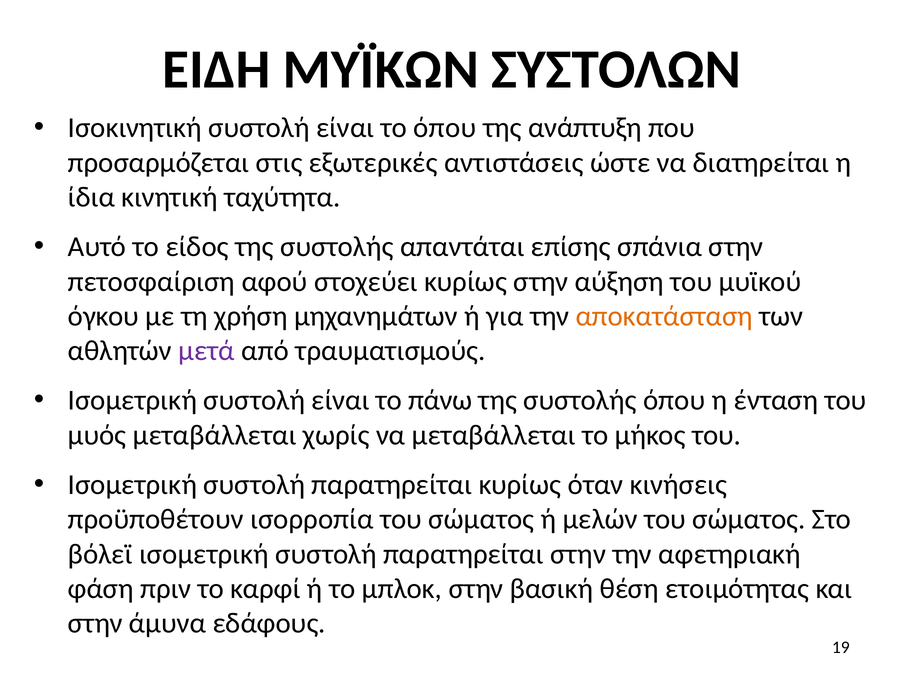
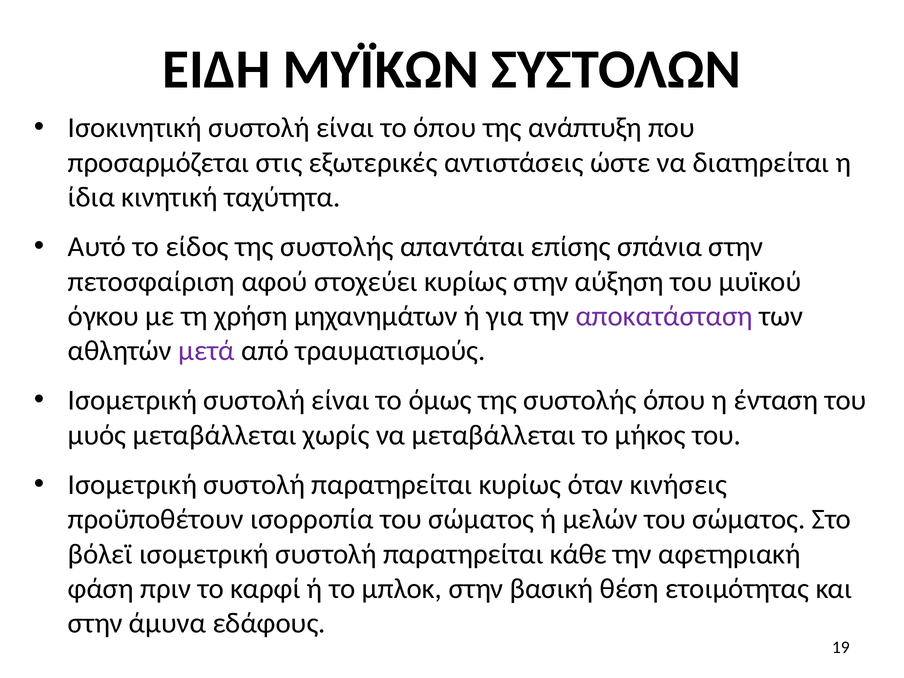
αποκατάσταση colour: orange -> purple
πάνω: πάνω -> όμως
παρατηρείται στην: στην -> κάθε
